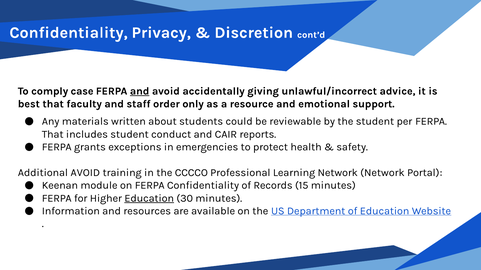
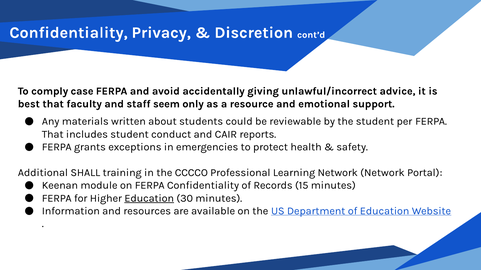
and at (140, 91) underline: present -> none
order: order -> seem
Additional AVOID: AVOID -> SHALL
